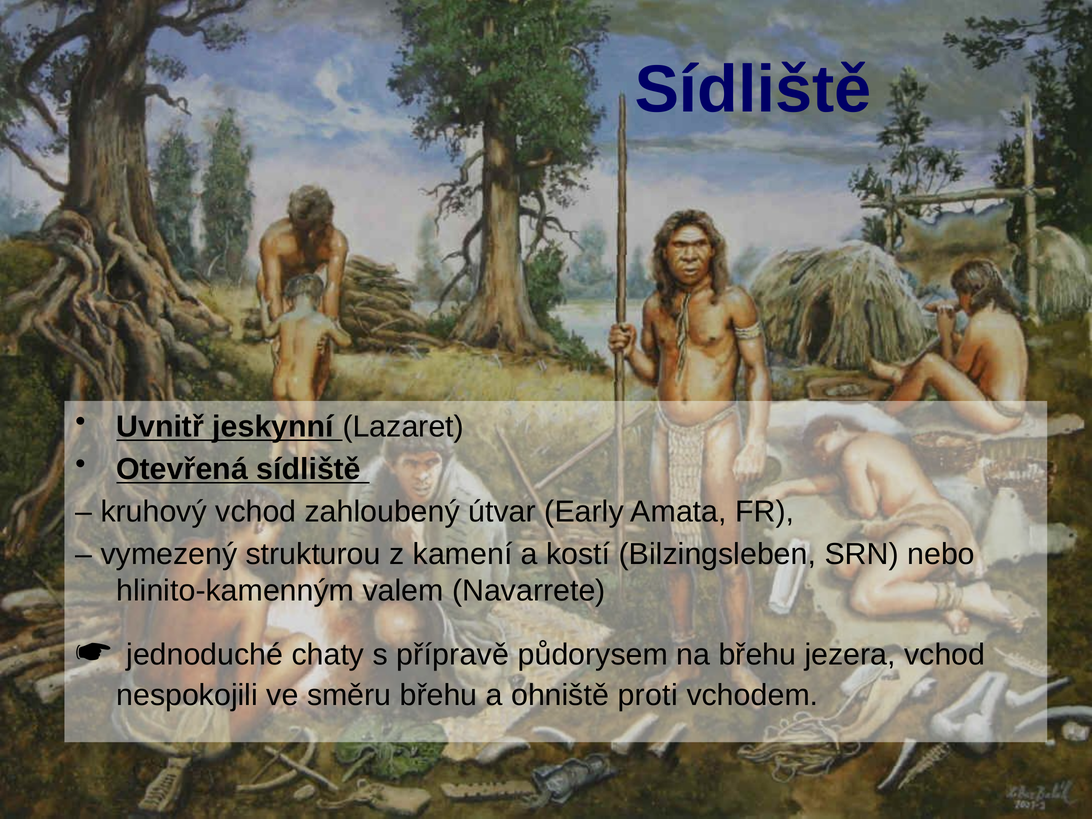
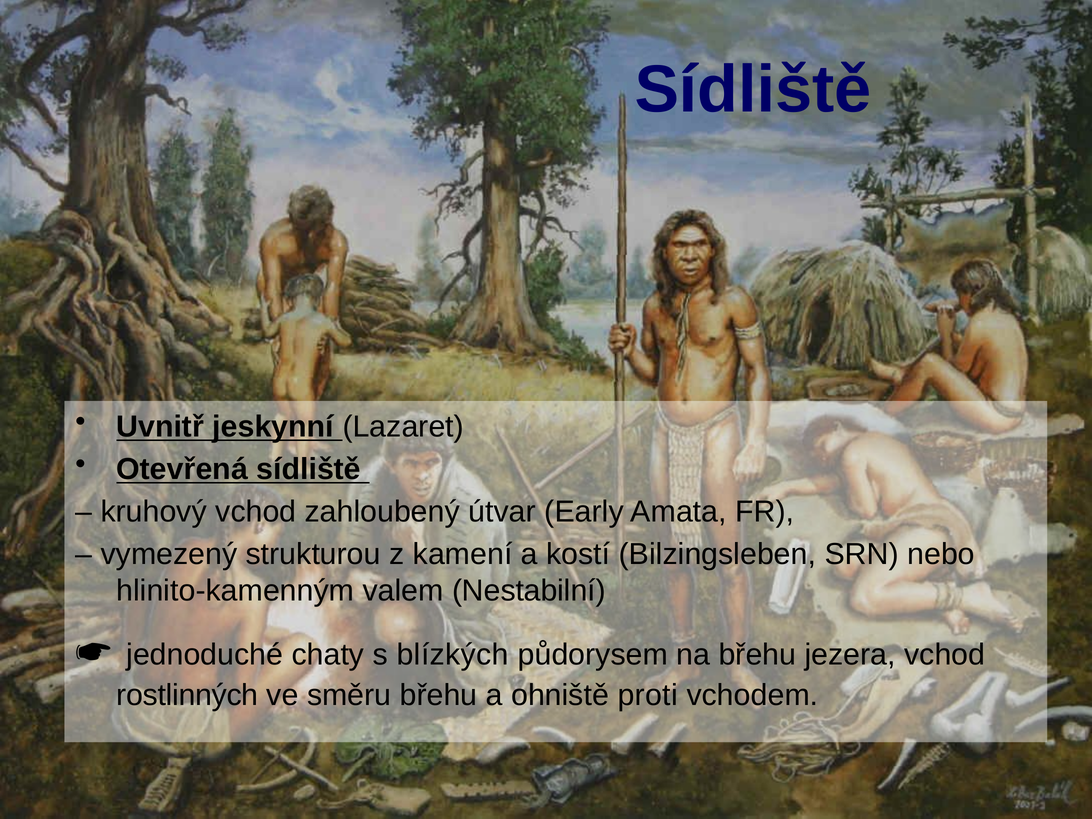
Navarrete: Navarrete -> Nestabilní
přípravě: přípravě -> blízkých
nespokojili: nespokojili -> rostlinných
